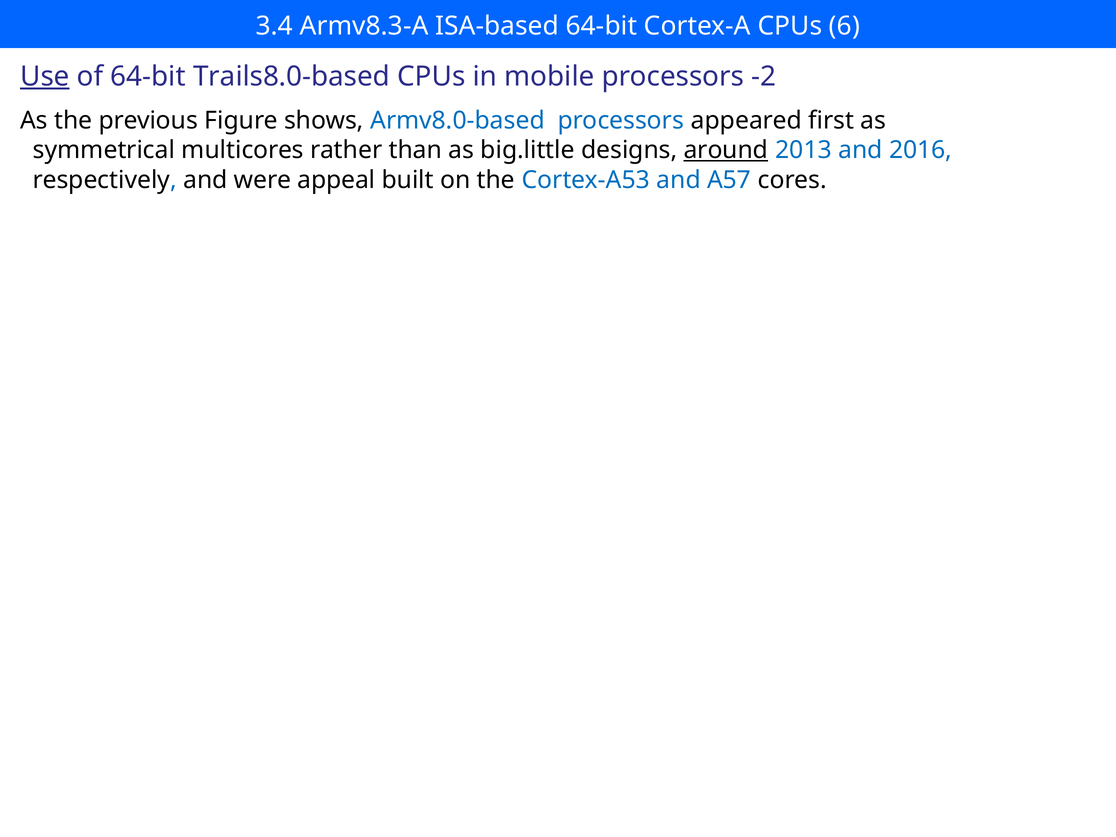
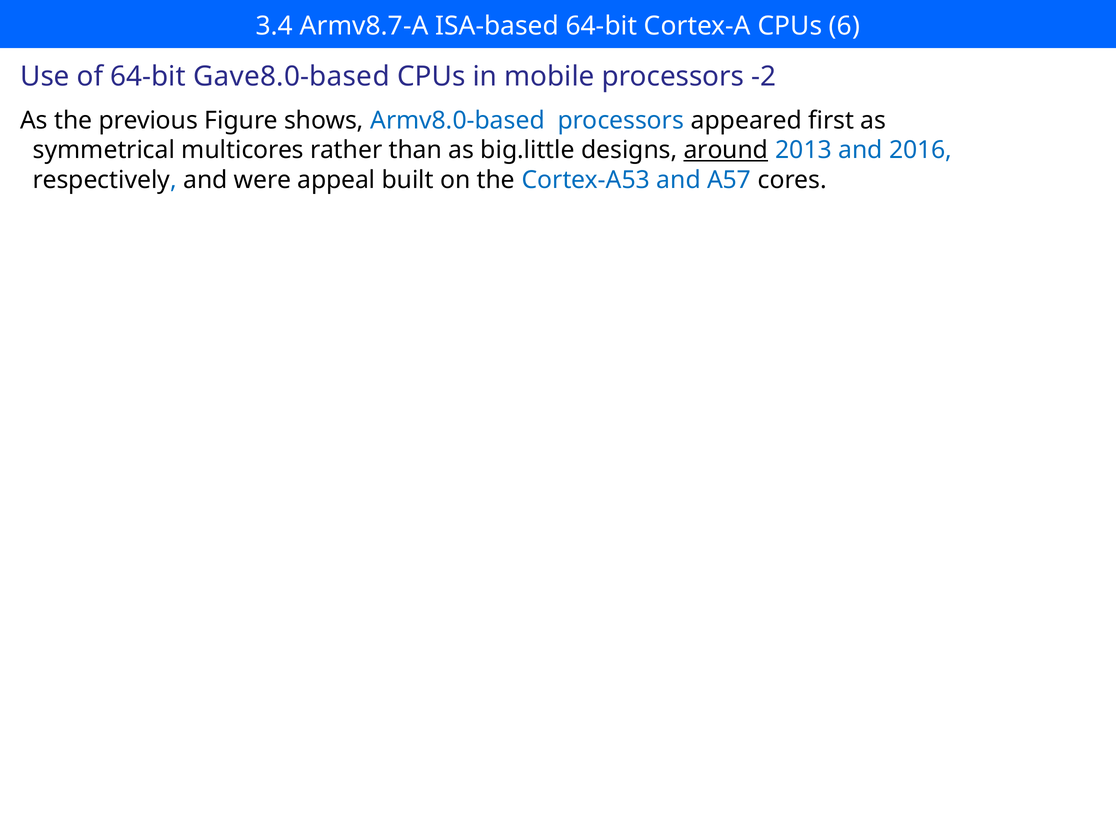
Armv8.3-A: Armv8.3-A -> Armv8.7-A
Use underline: present -> none
Trails8.0-based: Trails8.0-based -> Gave8.0-based
